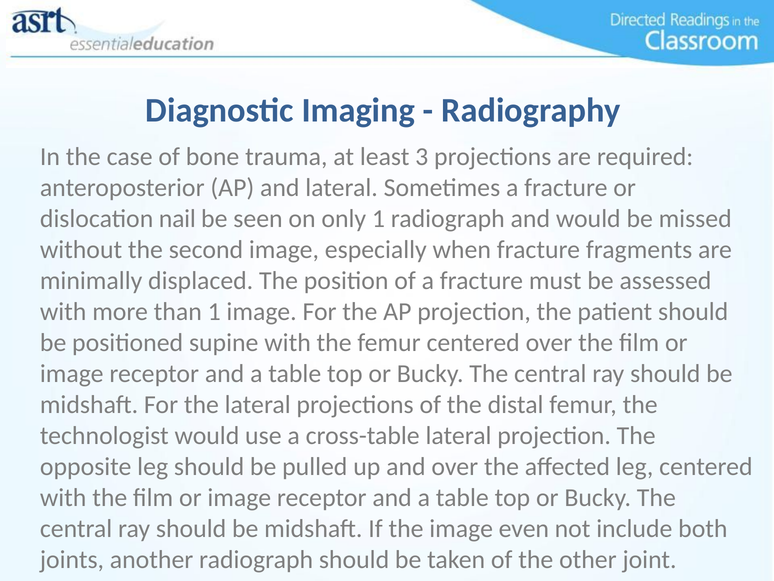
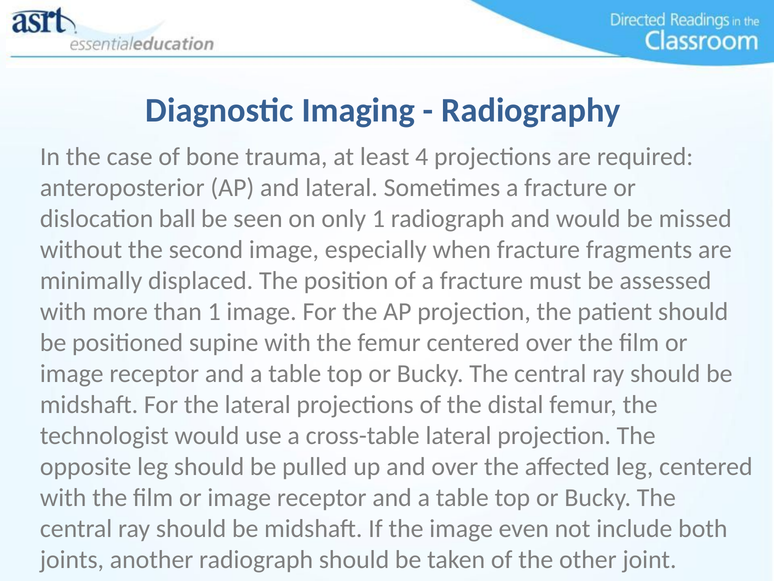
3: 3 -> 4
nail: nail -> ball
